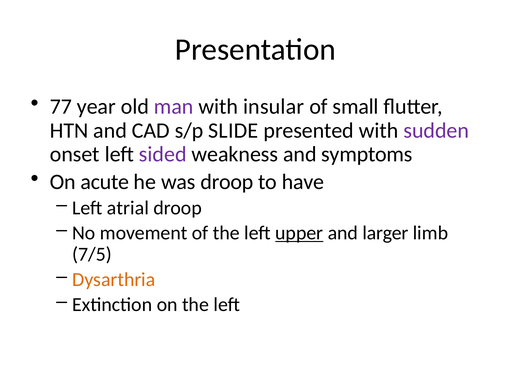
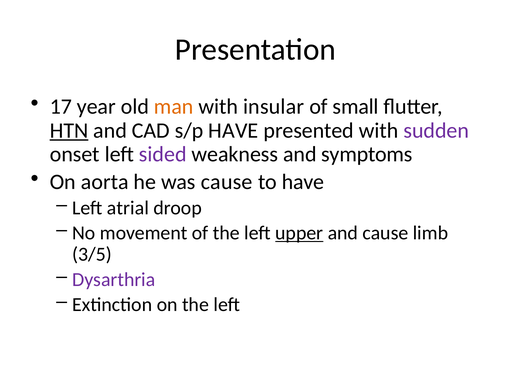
77: 77 -> 17
man colour: purple -> orange
HTN underline: none -> present
s/p SLIDE: SLIDE -> HAVE
acute: acute -> aorta
was droop: droop -> cause
and larger: larger -> cause
7/5: 7/5 -> 3/5
Dysarthria colour: orange -> purple
